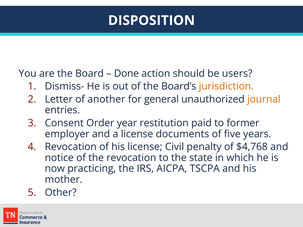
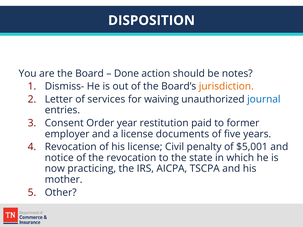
users: users -> notes
another: another -> services
general: general -> waiving
journal colour: orange -> blue
$4,768: $4,768 -> $5,001
